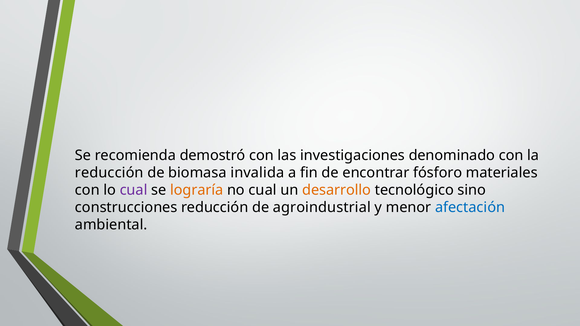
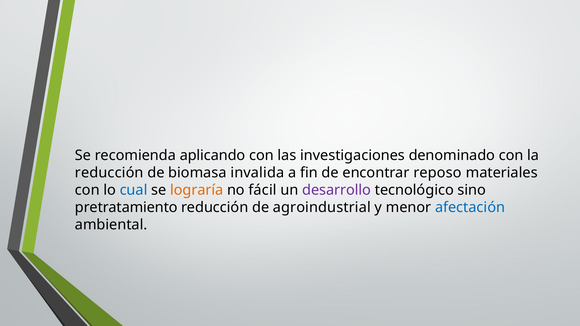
demostró: demostró -> aplicando
fósforo: fósforo -> reposo
cual at (134, 190) colour: purple -> blue
no cual: cual -> fácil
desarrollo colour: orange -> purple
construcciones: construcciones -> pretratamiento
